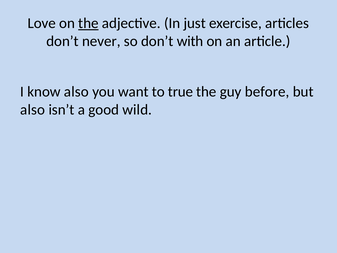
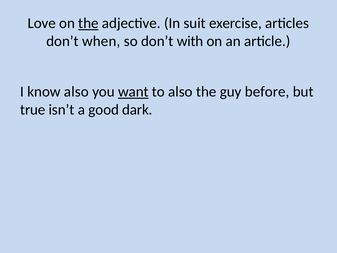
just: just -> suit
never: never -> when
want underline: none -> present
to true: true -> also
also at (33, 110): also -> true
wild: wild -> dark
